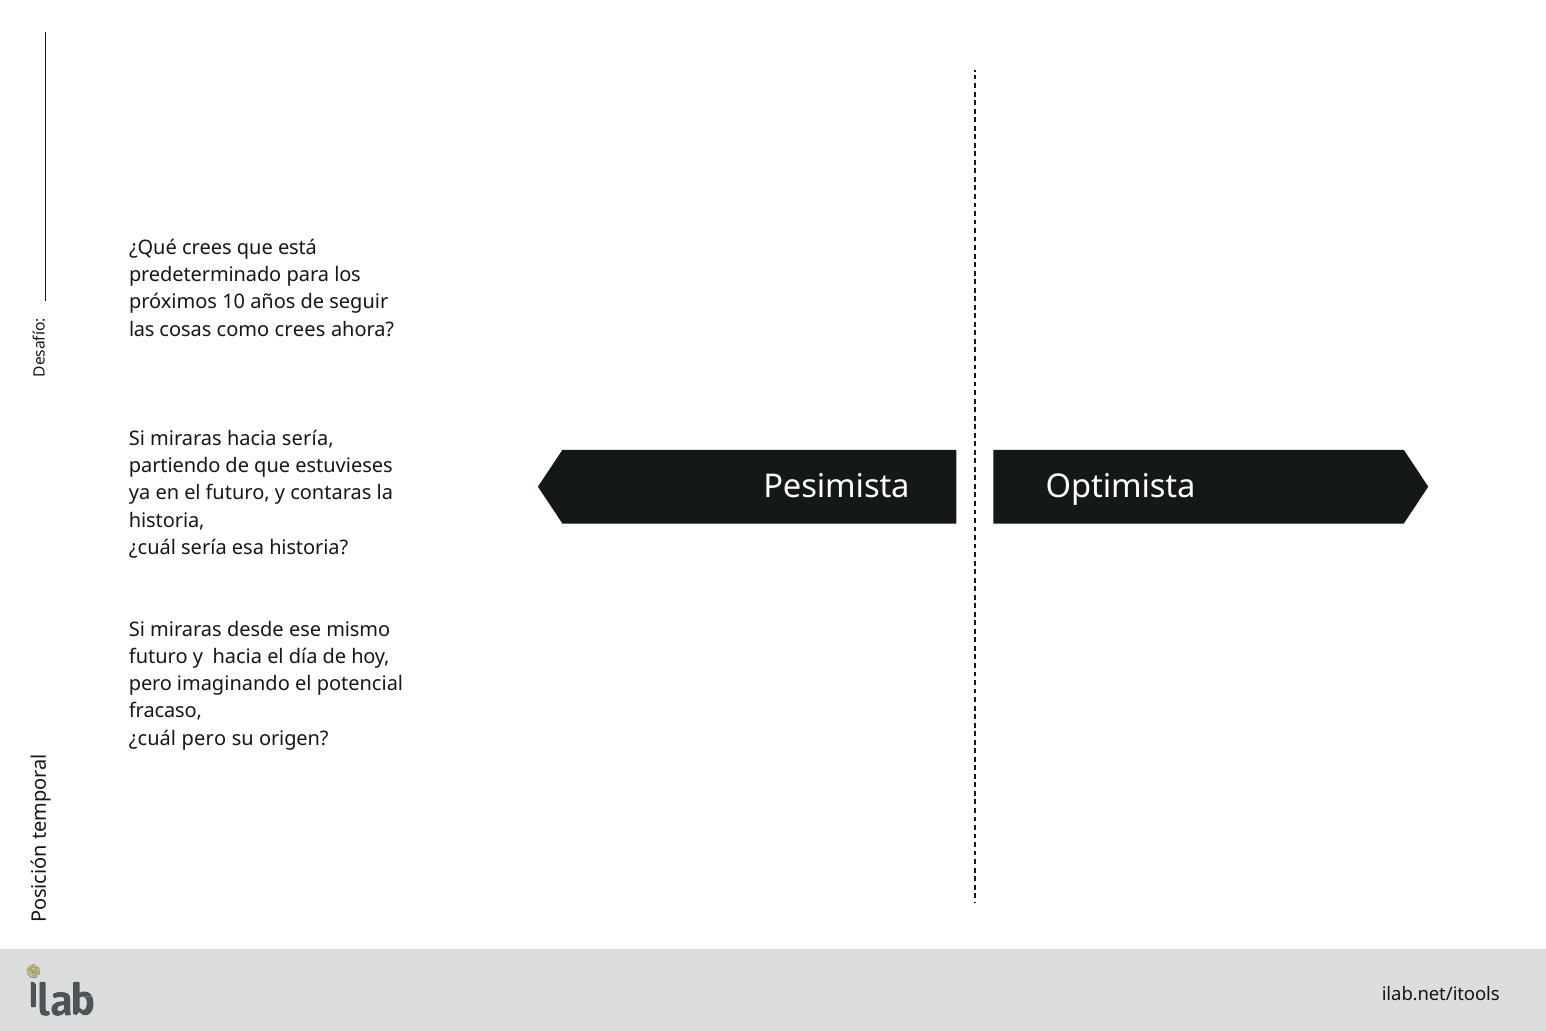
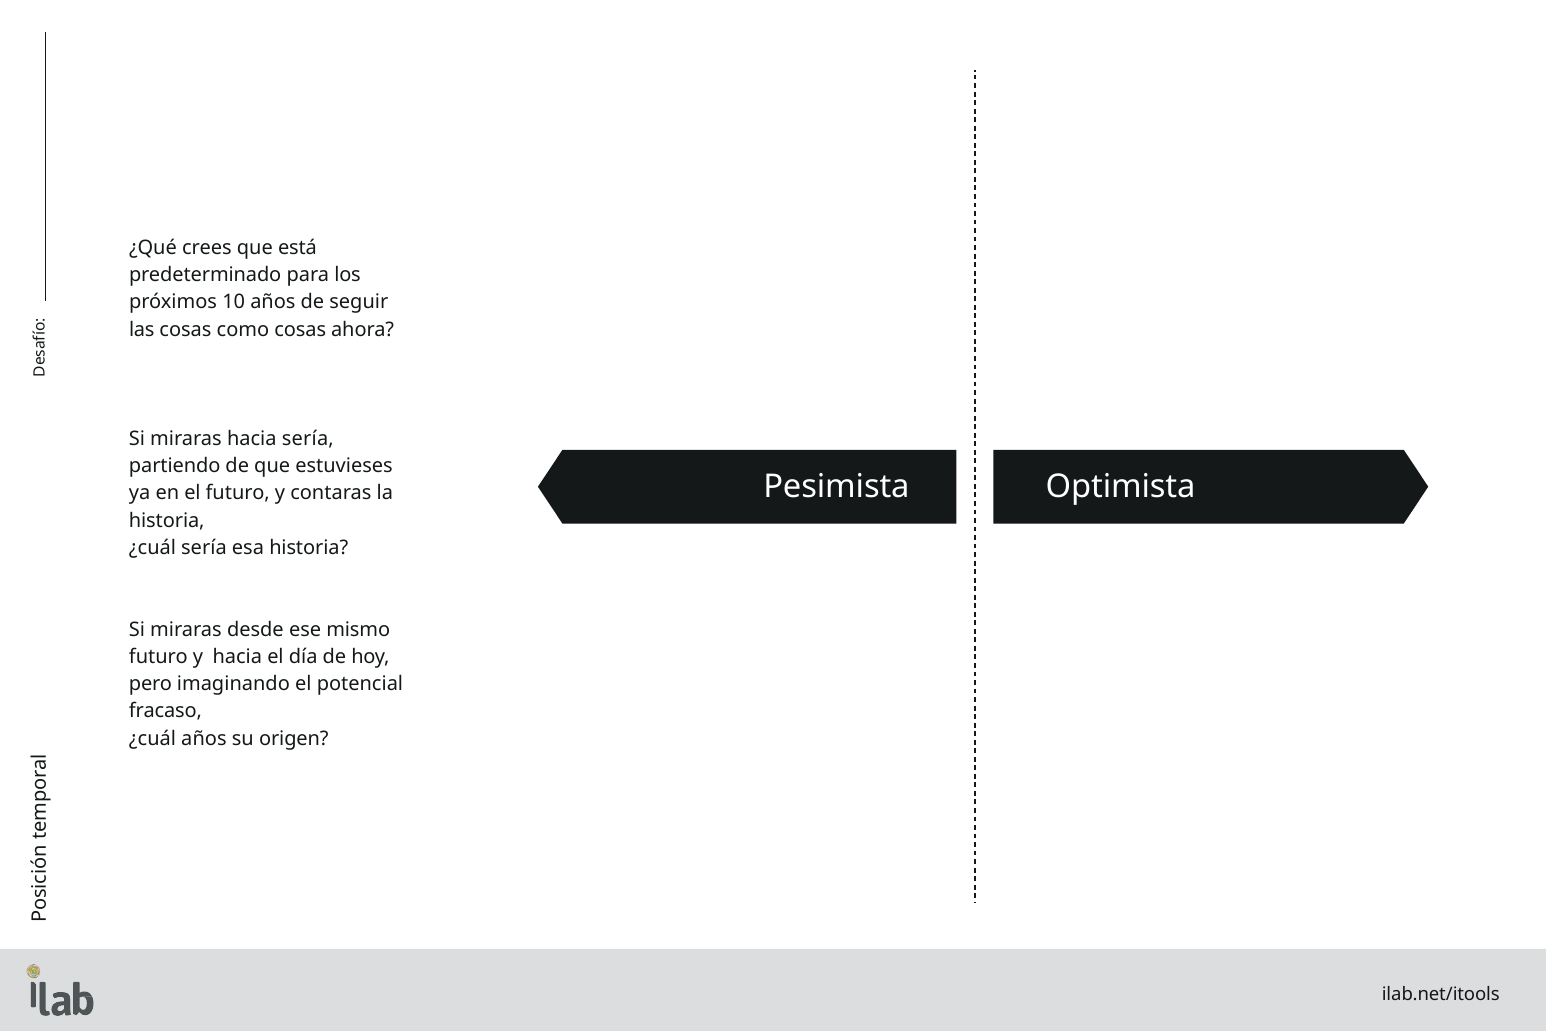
como crees: crees -> cosas
¿cuál pero: pero -> años
